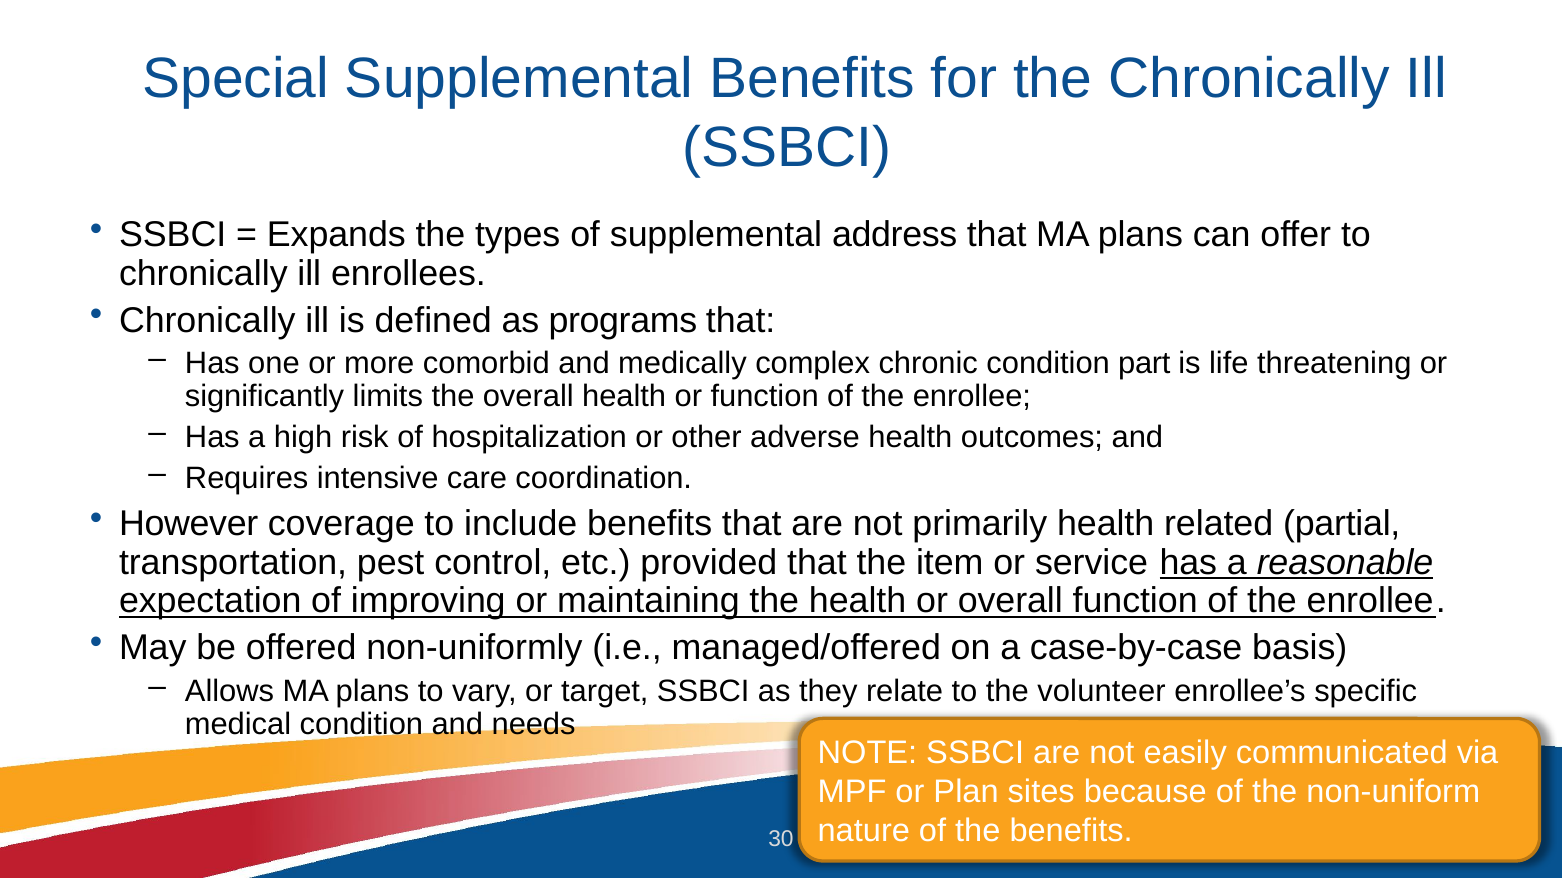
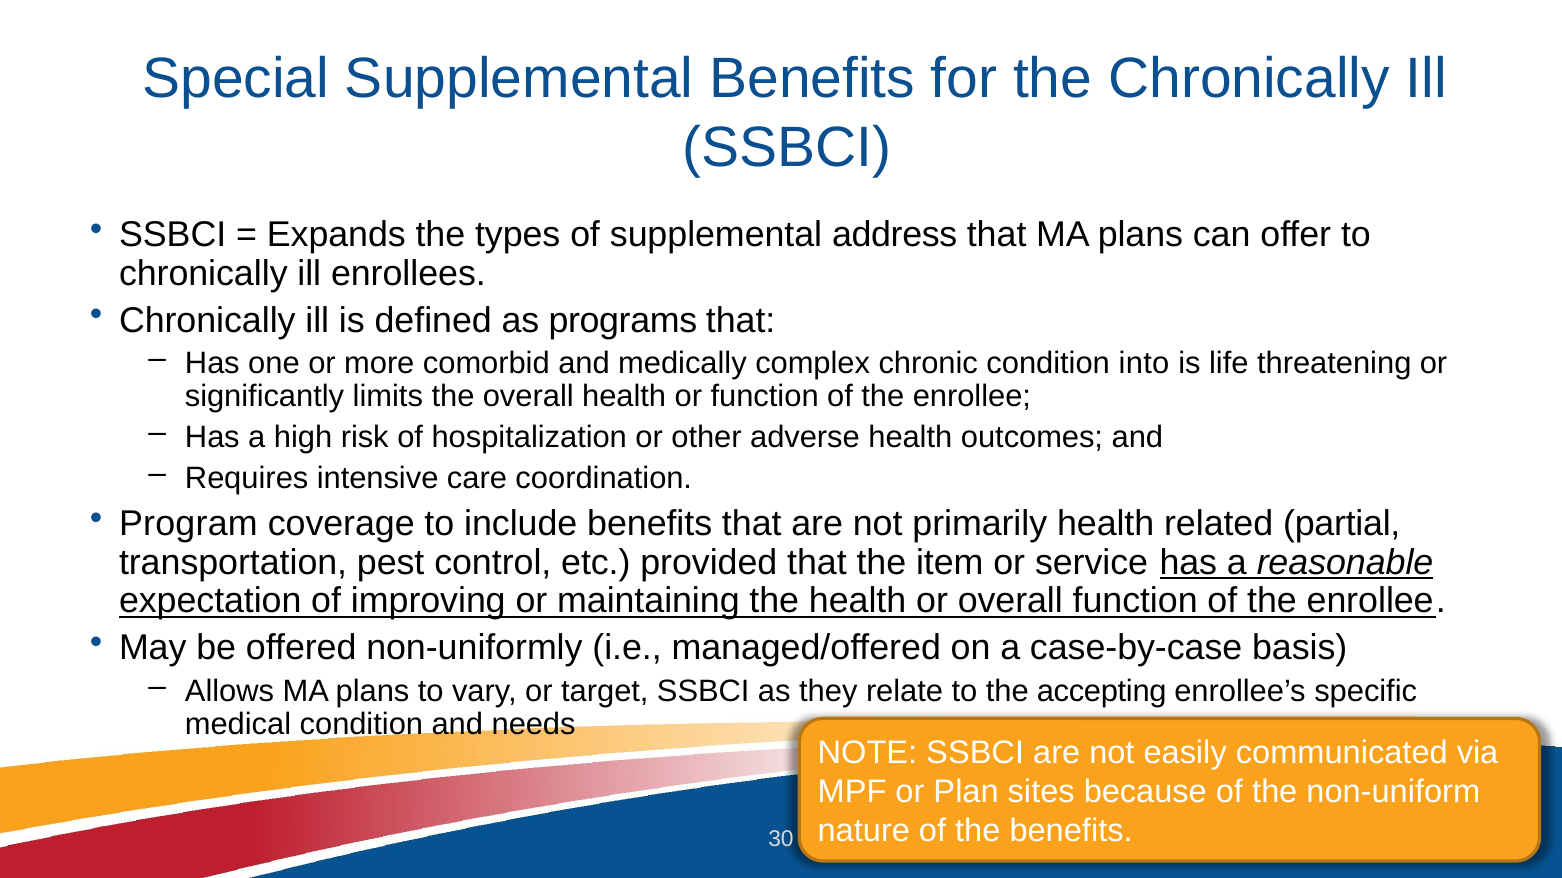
part: part -> into
However: However -> Program
volunteer: volunteer -> accepting
